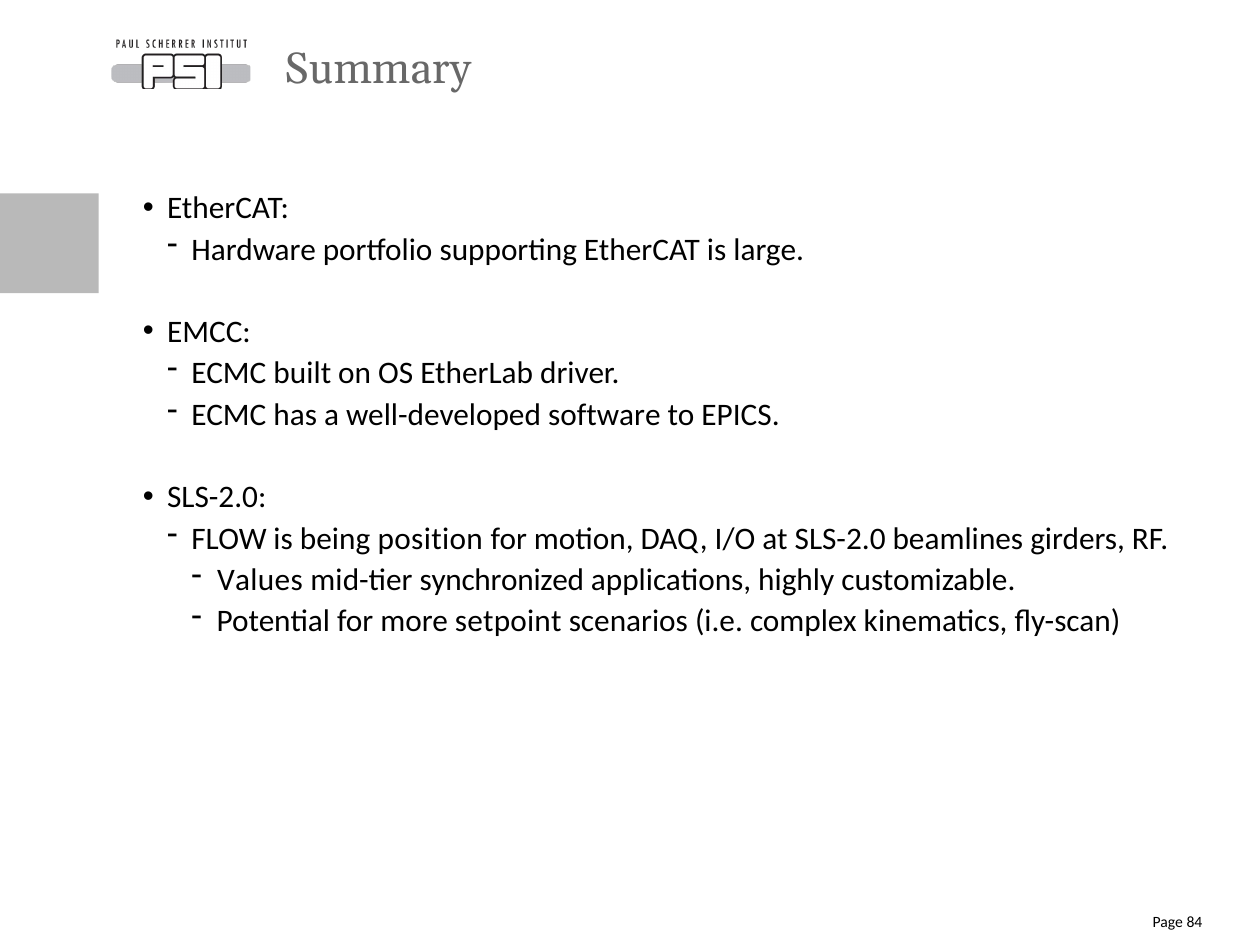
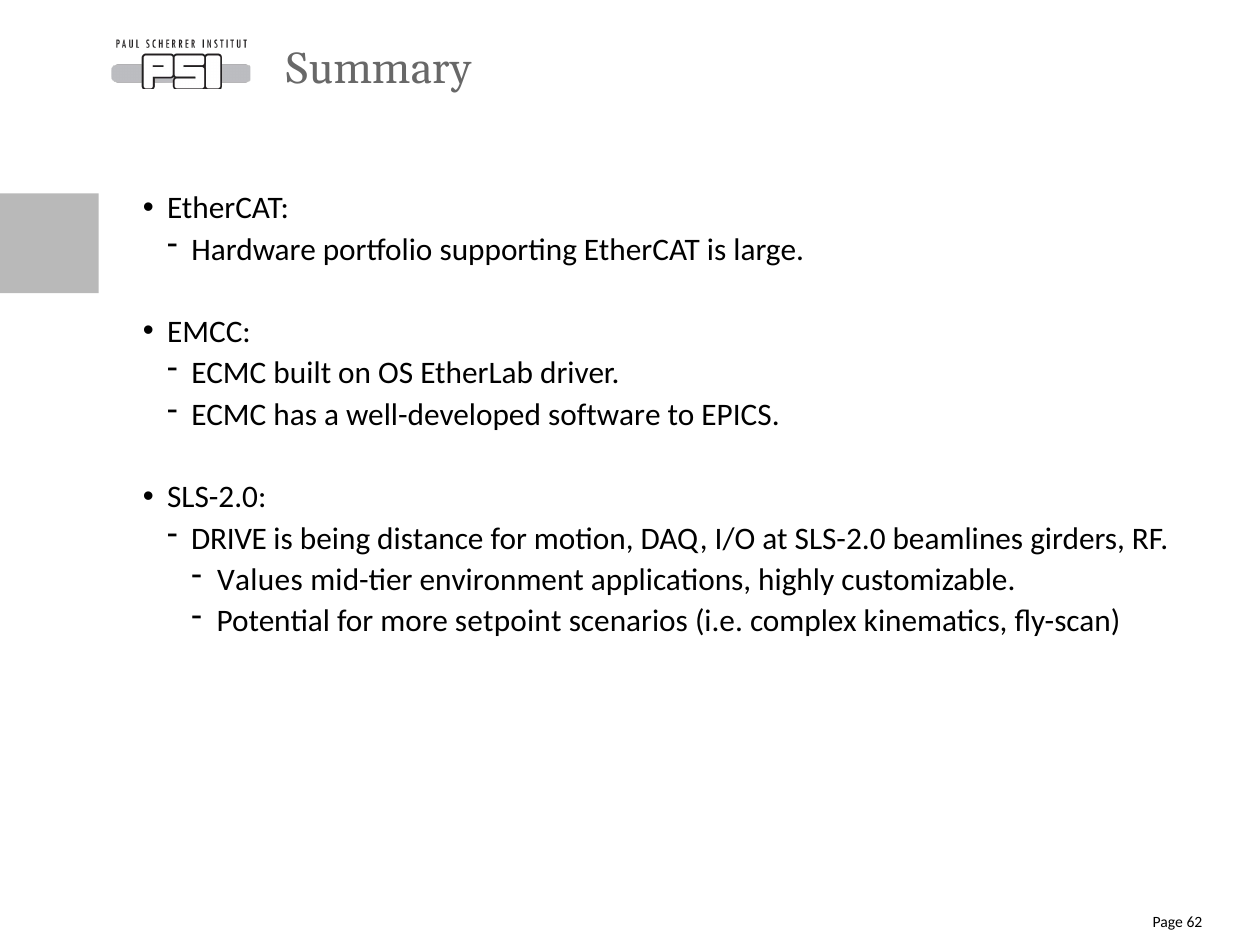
FLOW: FLOW -> DRIVE
position: position -> distance
synchronized: synchronized -> environment
84: 84 -> 62
